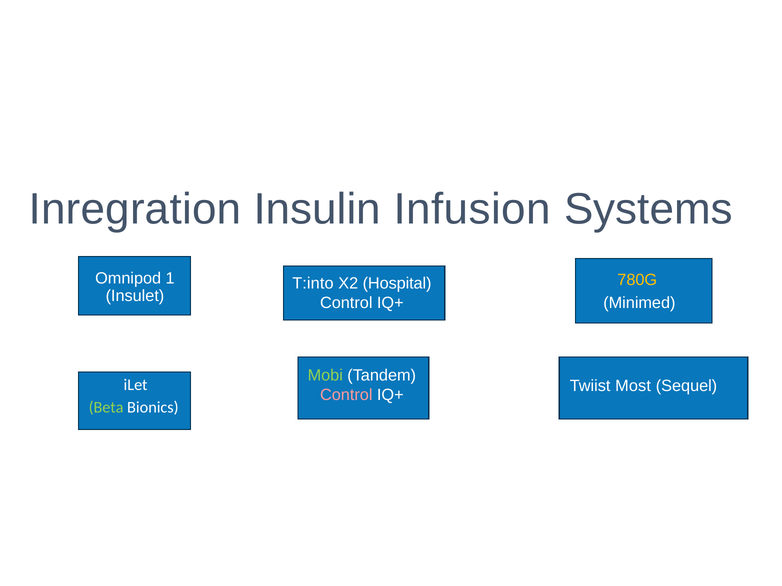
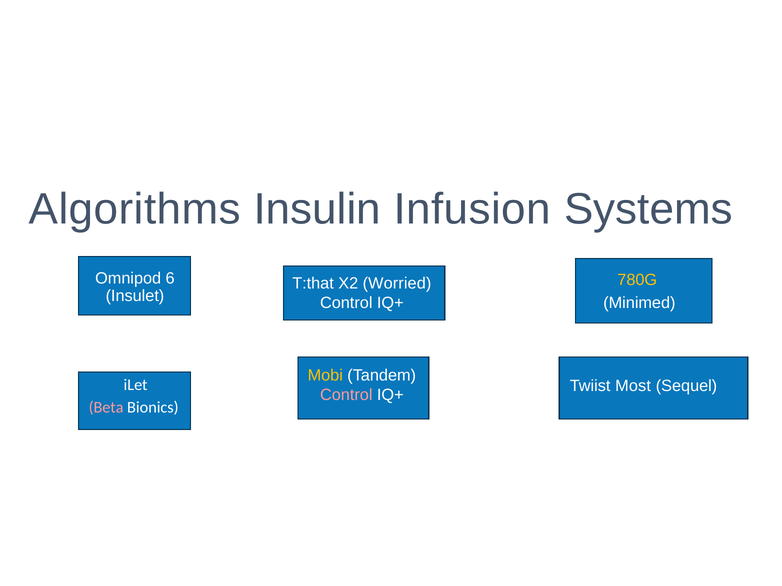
Inregration: Inregration -> Algorithms
1: 1 -> 6
T:into: T:into -> T:that
Hospital: Hospital -> Worried
Mobi colour: light green -> yellow
Beta colour: light green -> pink
